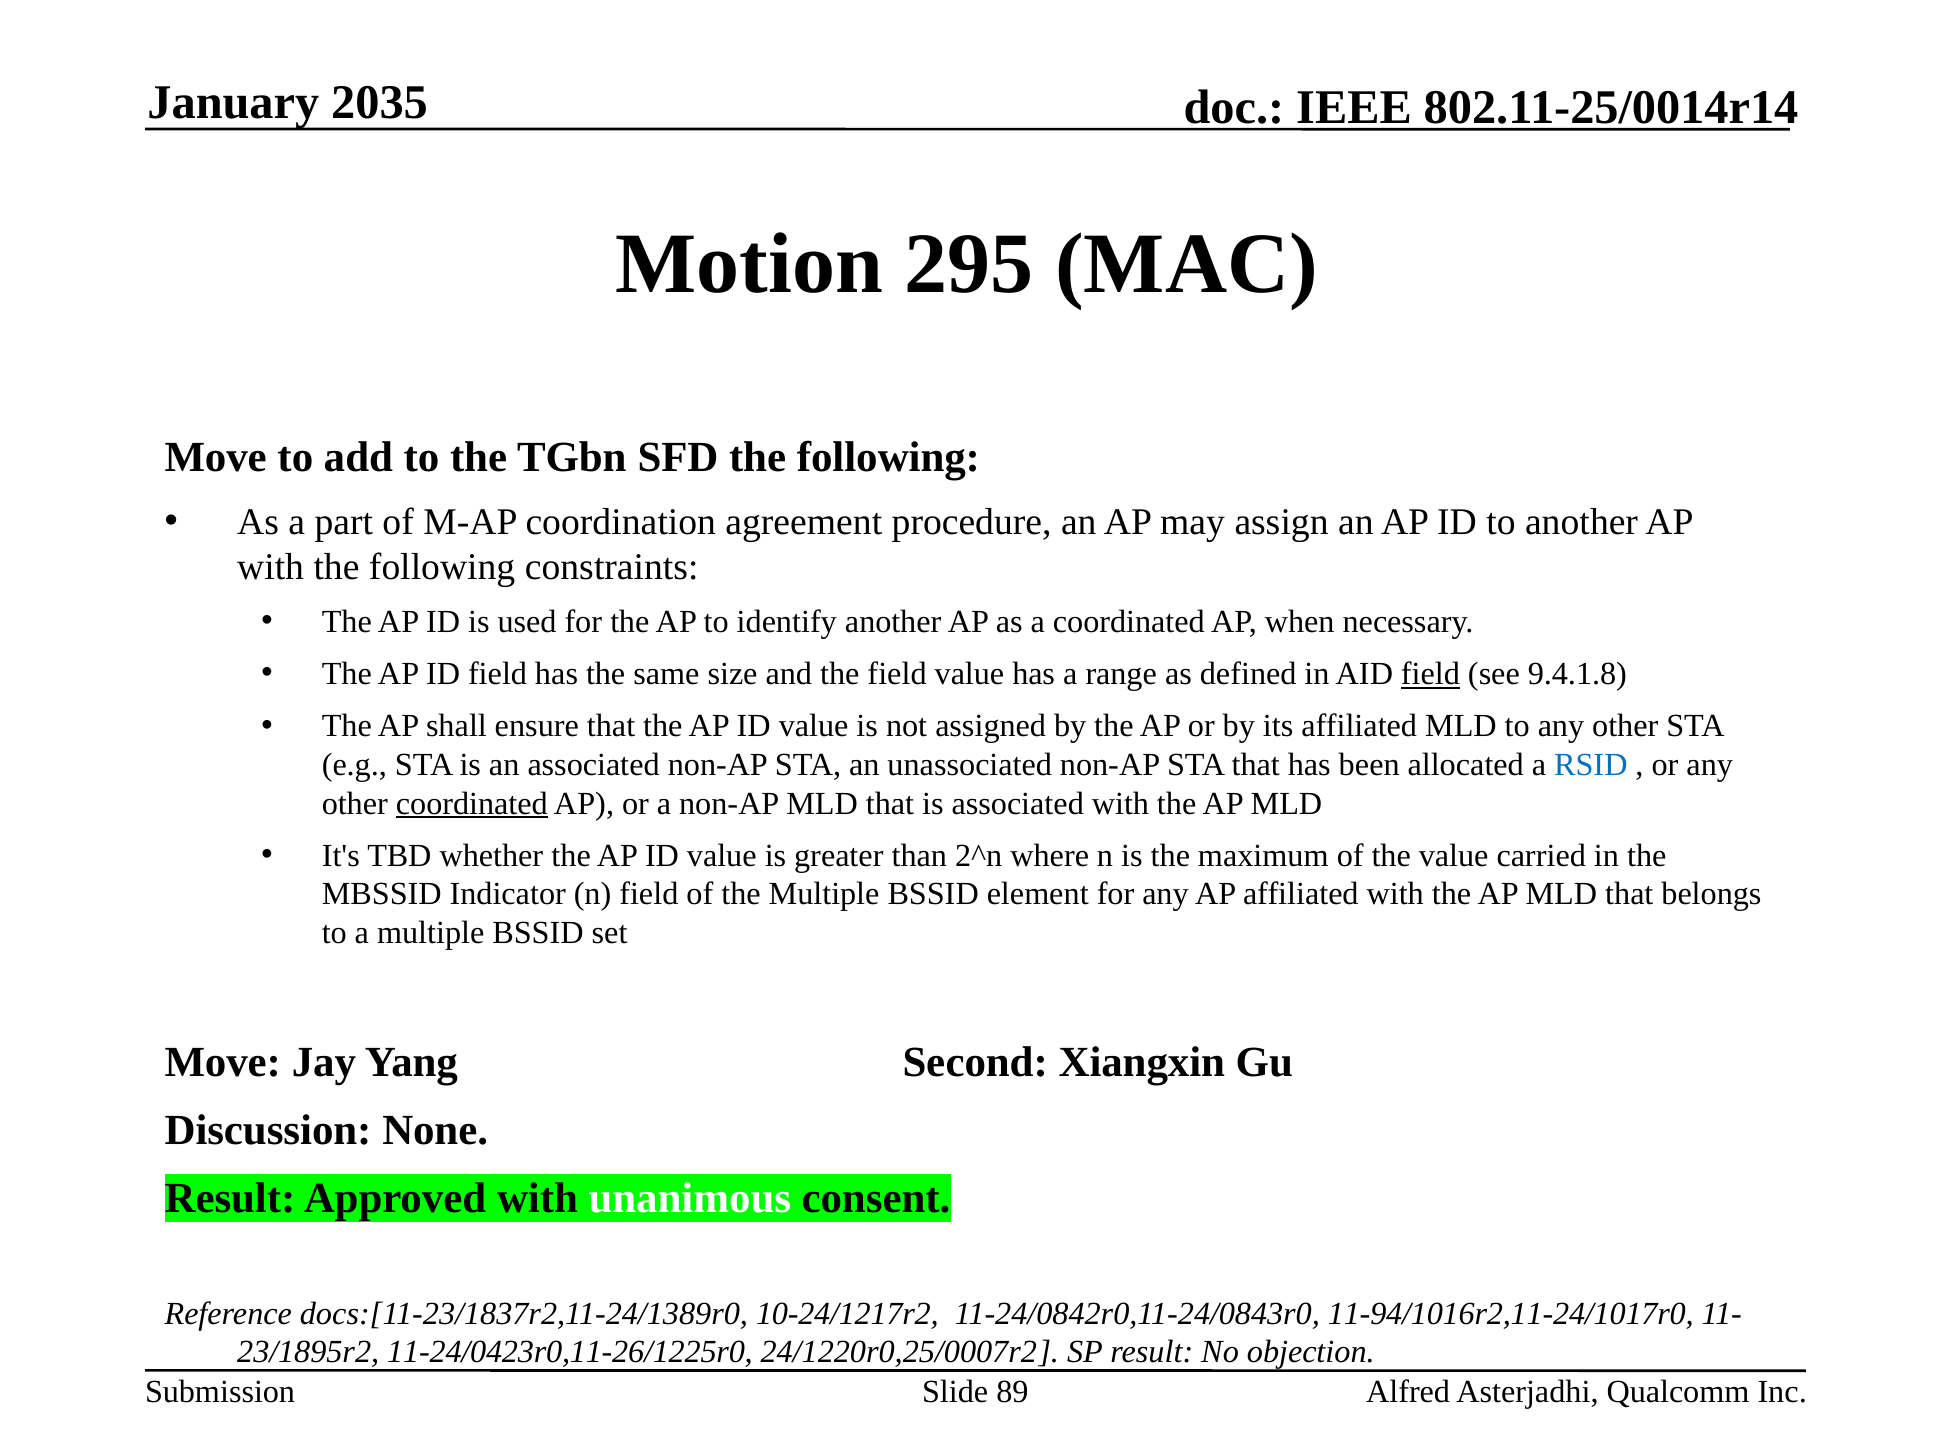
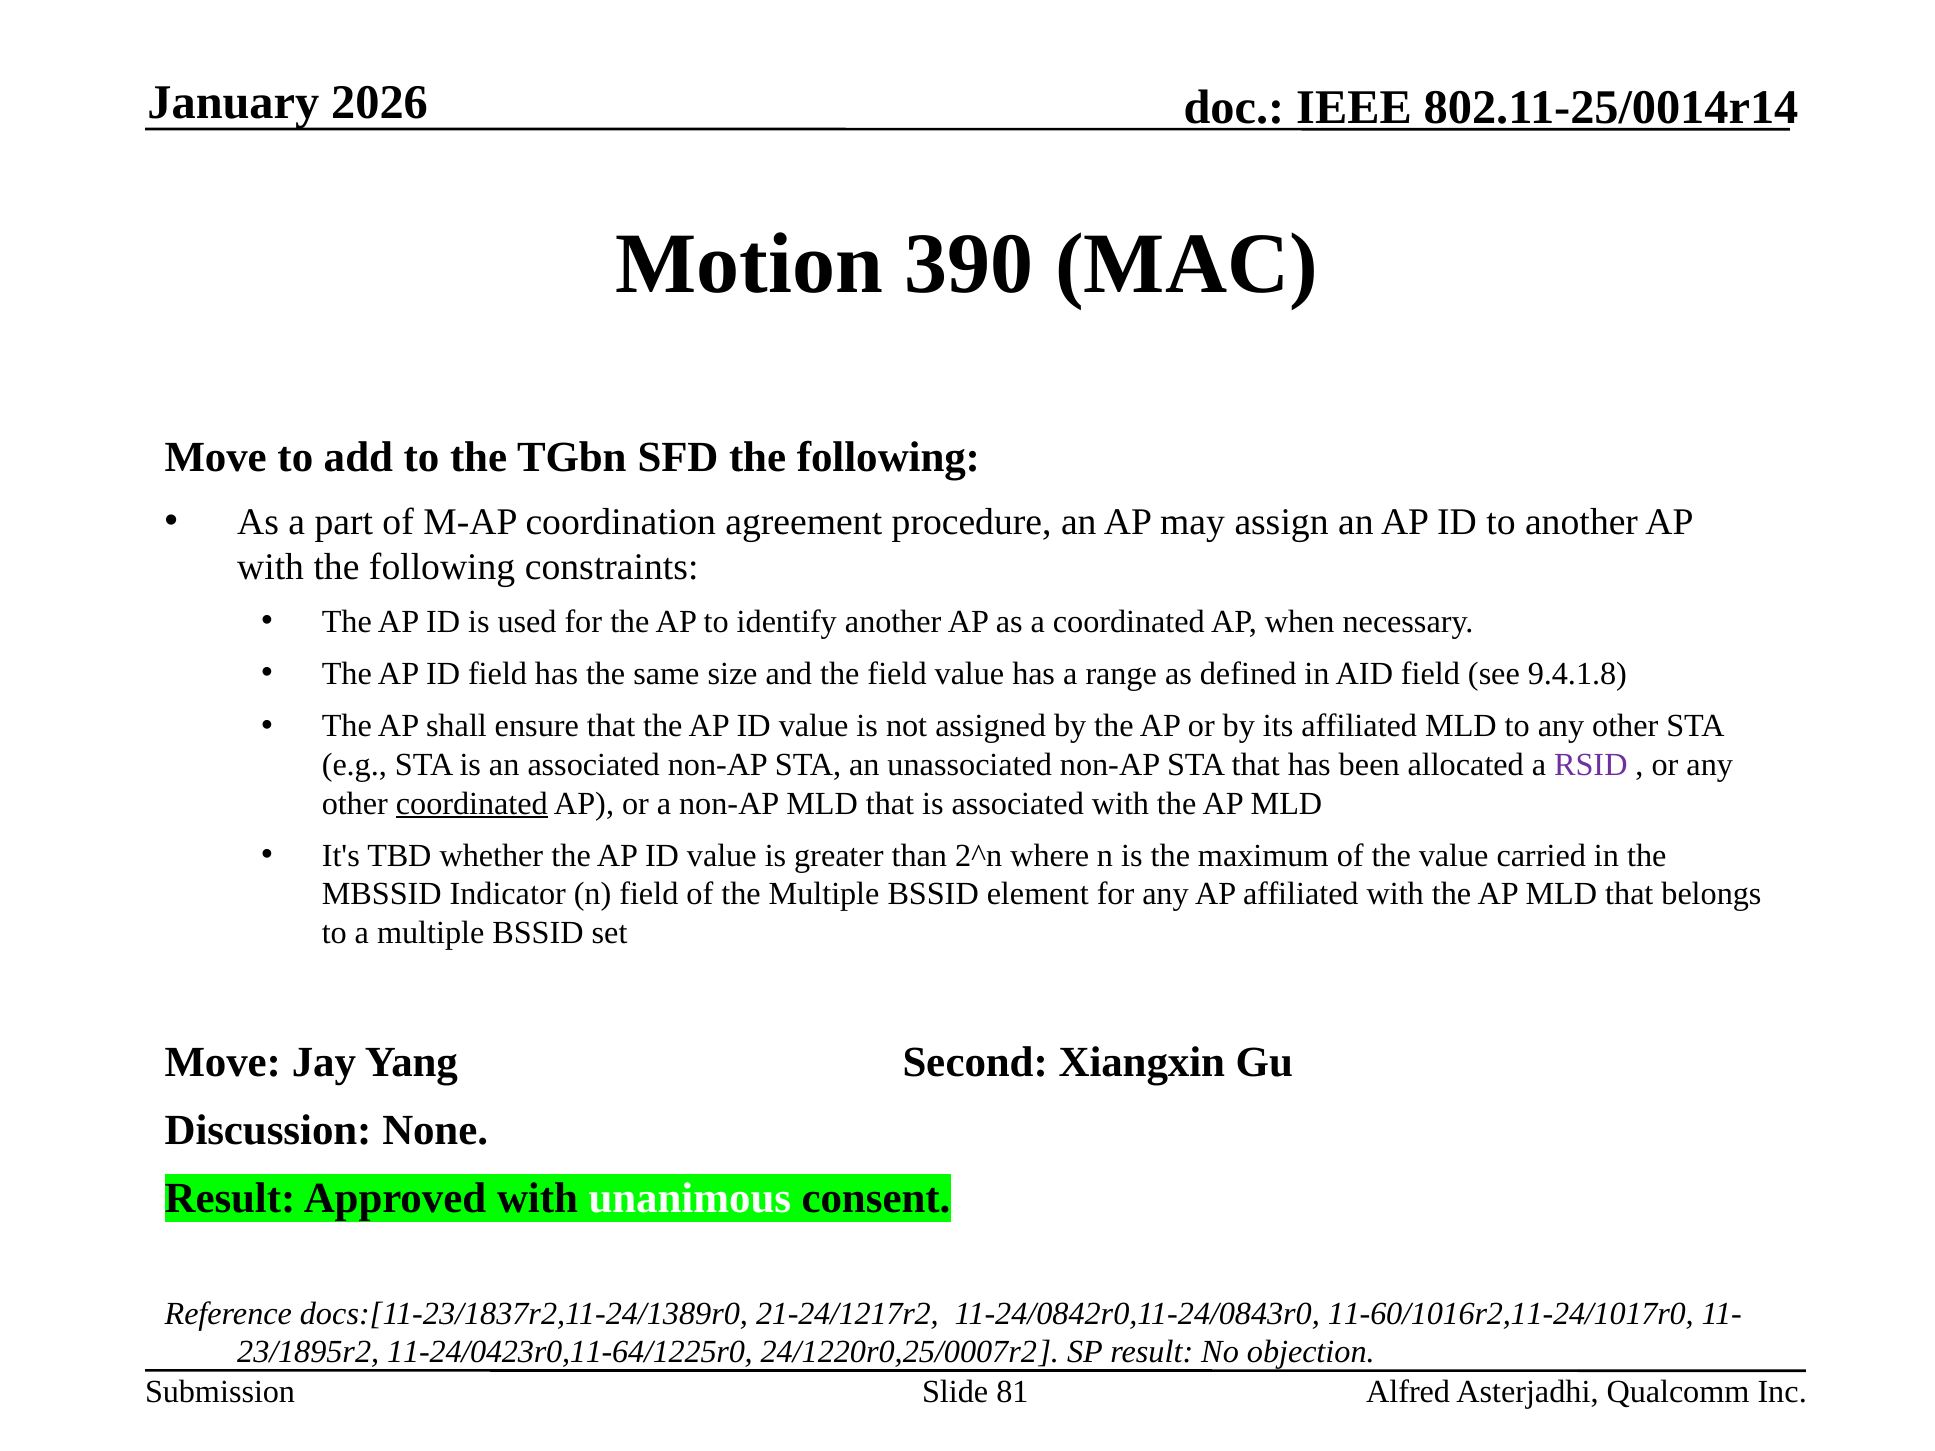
2035: 2035 -> 2026
295: 295 -> 390
field at (1430, 674) underline: present -> none
RSID colour: blue -> purple
10-24/1217r2: 10-24/1217r2 -> 21-24/1217r2
11-94/1016r2,11-24/1017r0: 11-94/1016r2,11-24/1017r0 -> 11-60/1016r2,11-24/1017r0
11-24/0423r0,11-26/1225r0: 11-24/0423r0,11-26/1225r0 -> 11-24/0423r0,11-64/1225r0
89: 89 -> 81
